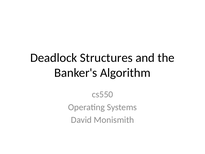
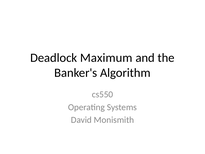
Structures: Structures -> Maximum
